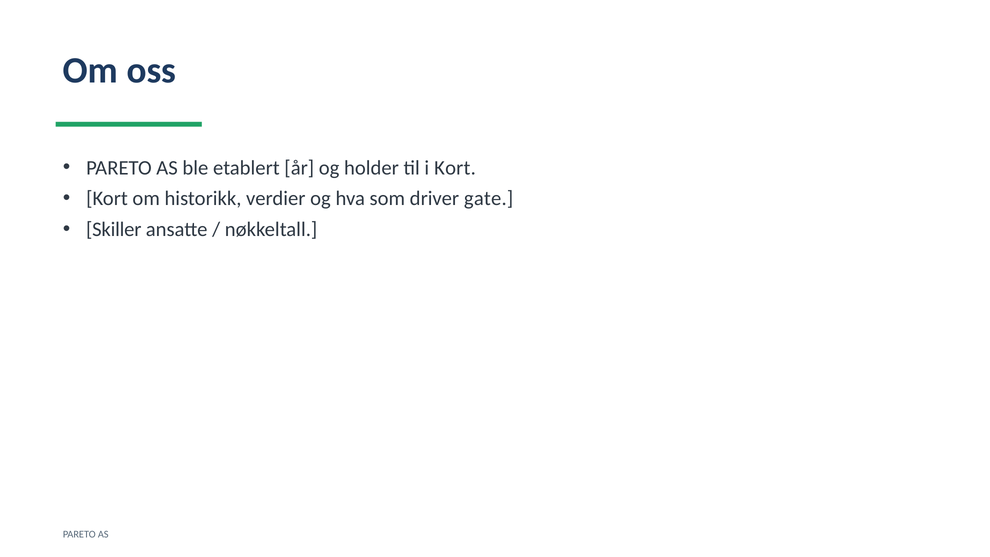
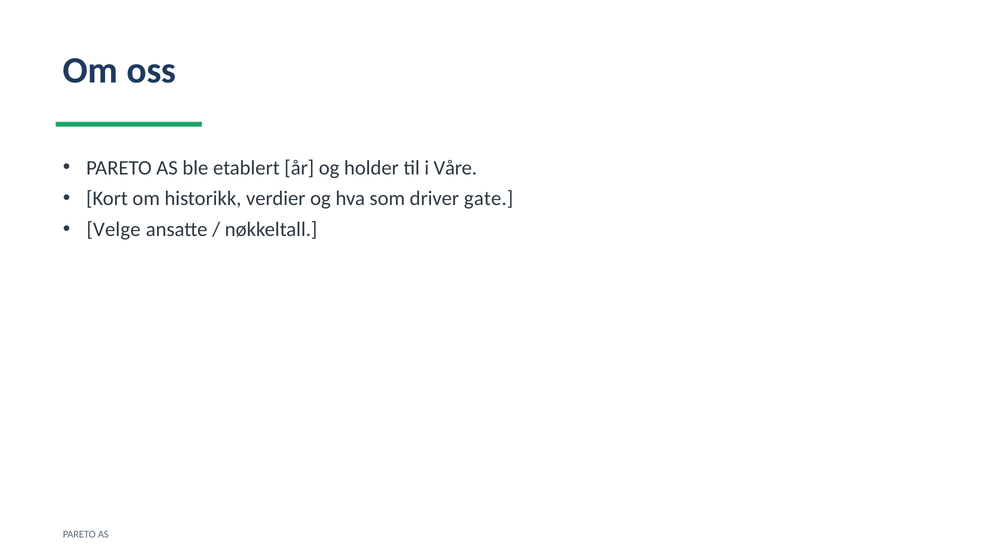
i Kort: Kort -> Våre
Skiller: Skiller -> Velge
